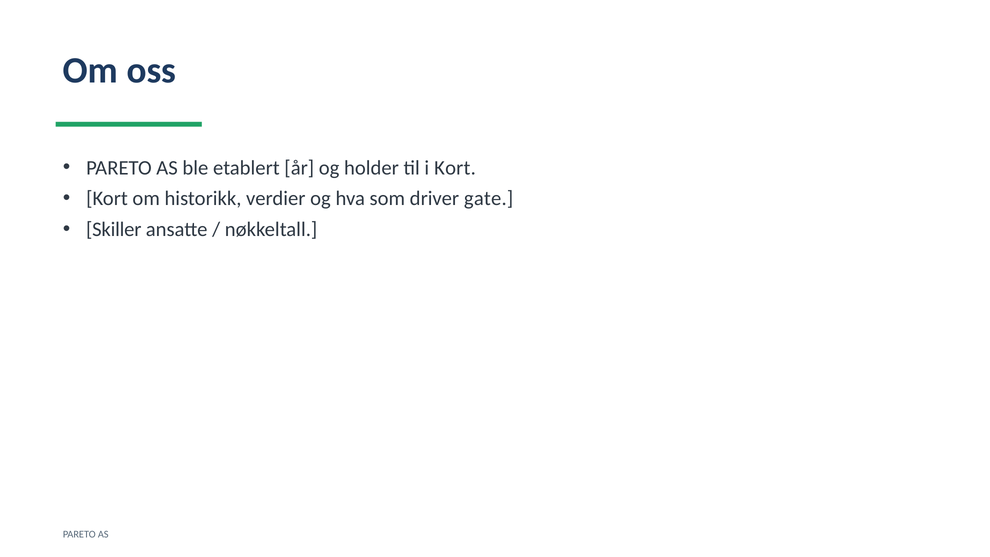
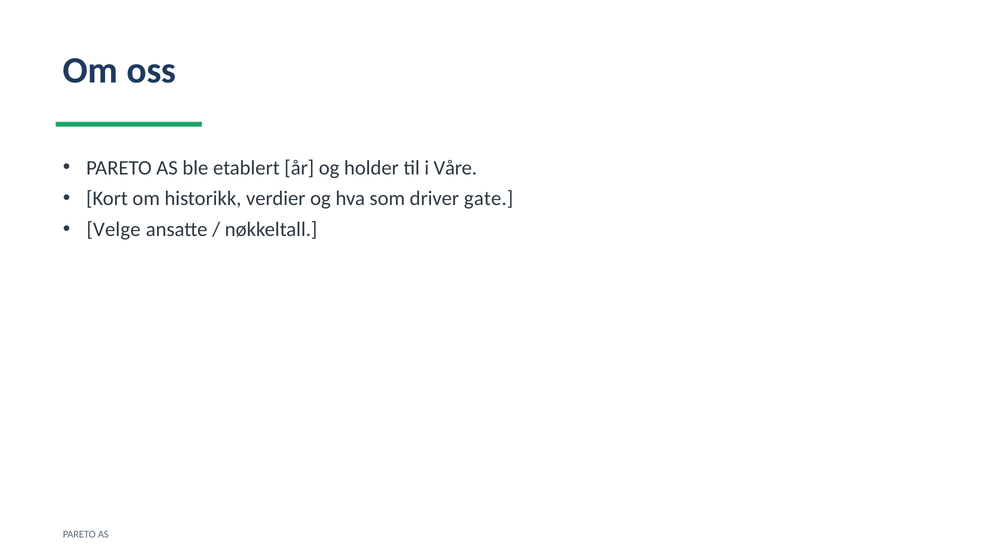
i Kort: Kort -> Våre
Skiller: Skiller -> Velge
